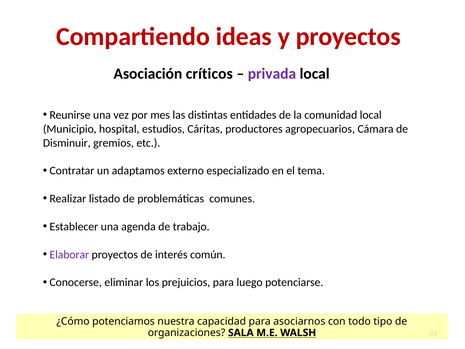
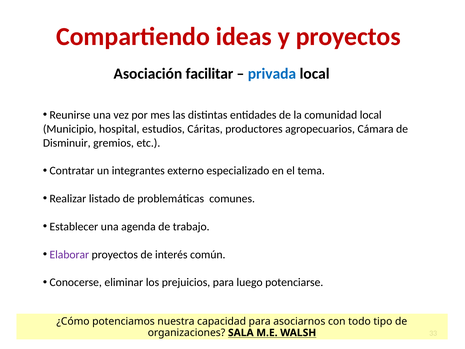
críticos: críticos -> facilitar
privada colour: purple -> blue
adaptamos: adaptamos -> integrantes
